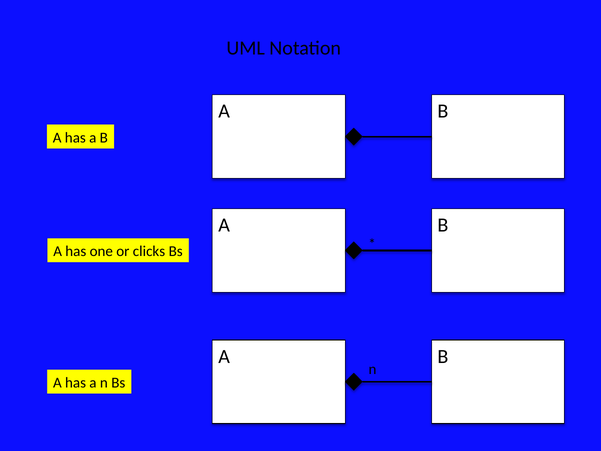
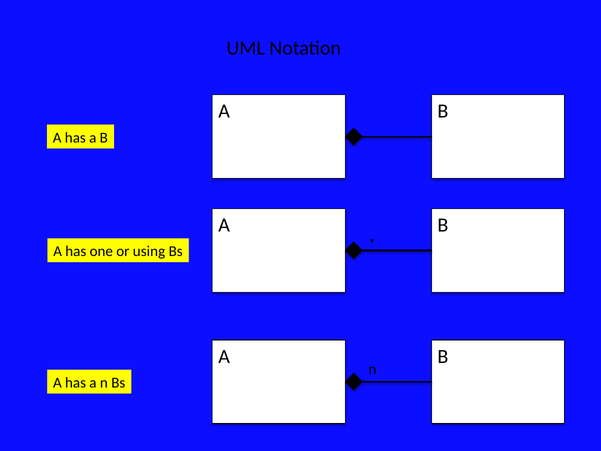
clicks: clicks -> using
